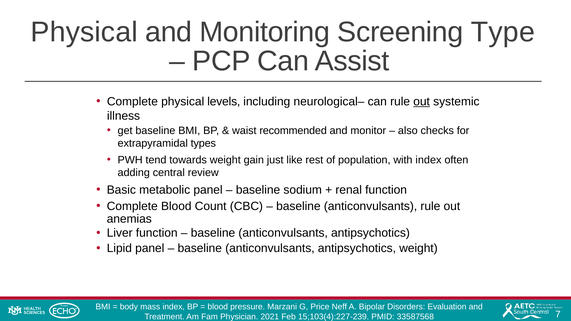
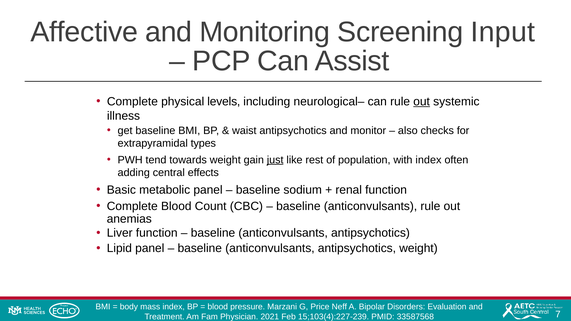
Physical at (84, 32): Physical -> Affective
Type: Type -> Input
waist recommended: recommended -> antipsychotics
just underline: none -> present
review: review -> effects
